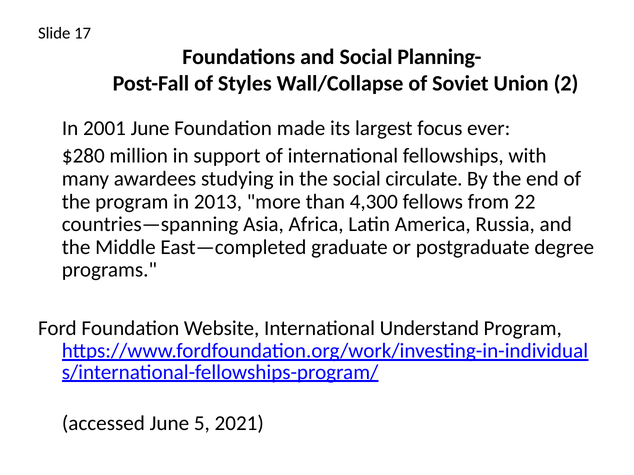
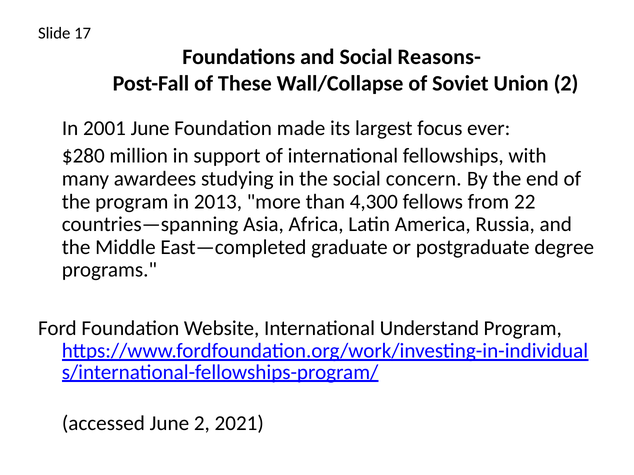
Planning-: Planning- -> Reasons-
Styles: Styles -> These
circulate: circulate -> concern
June 5: 5 -> 2
